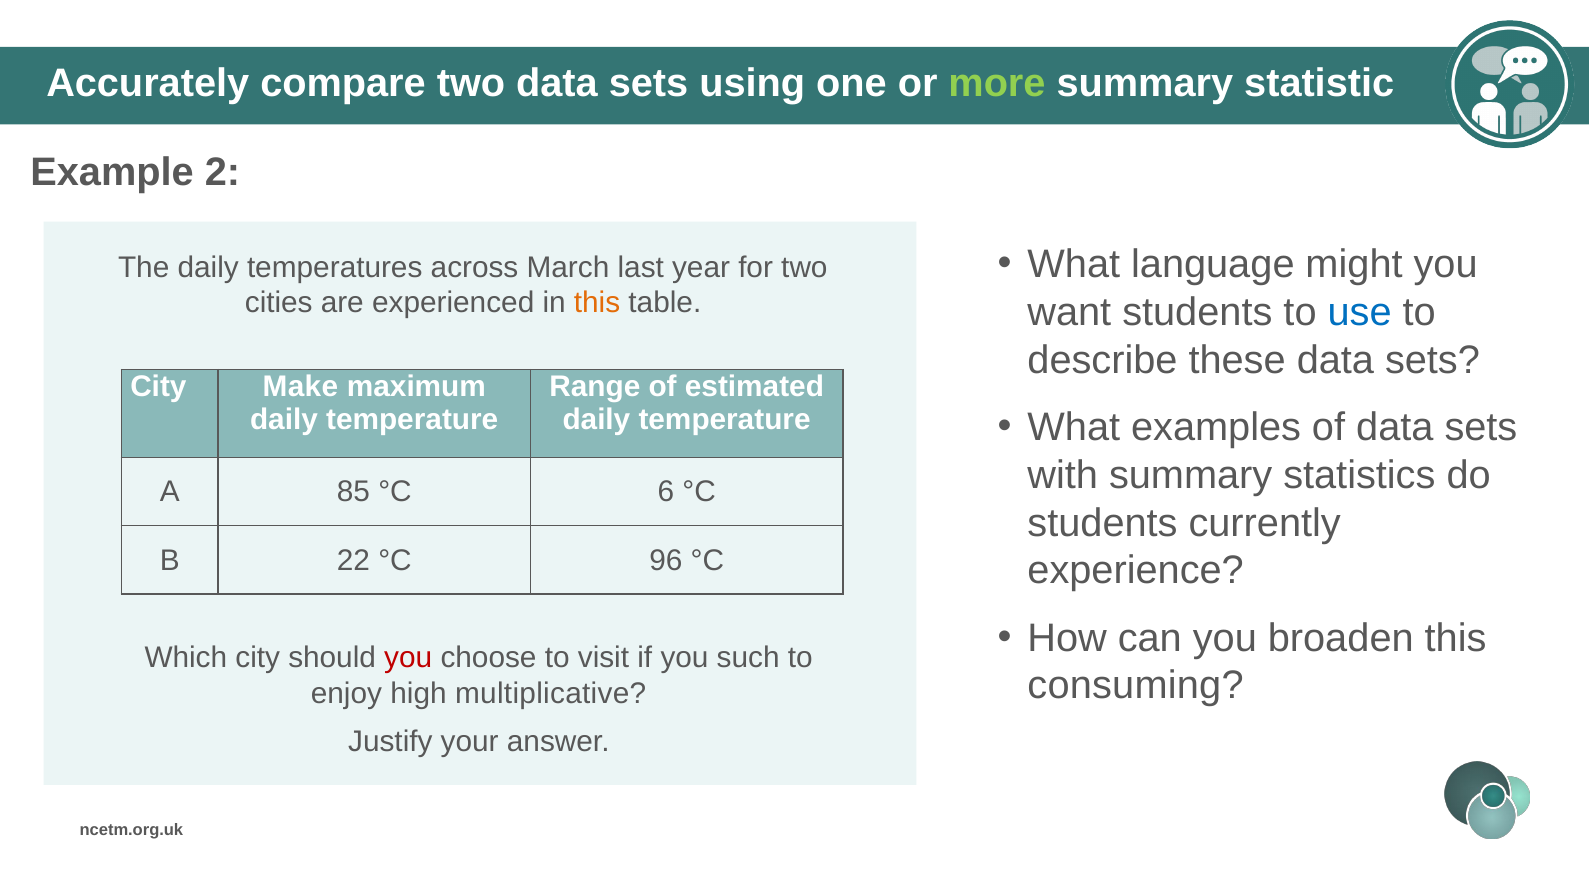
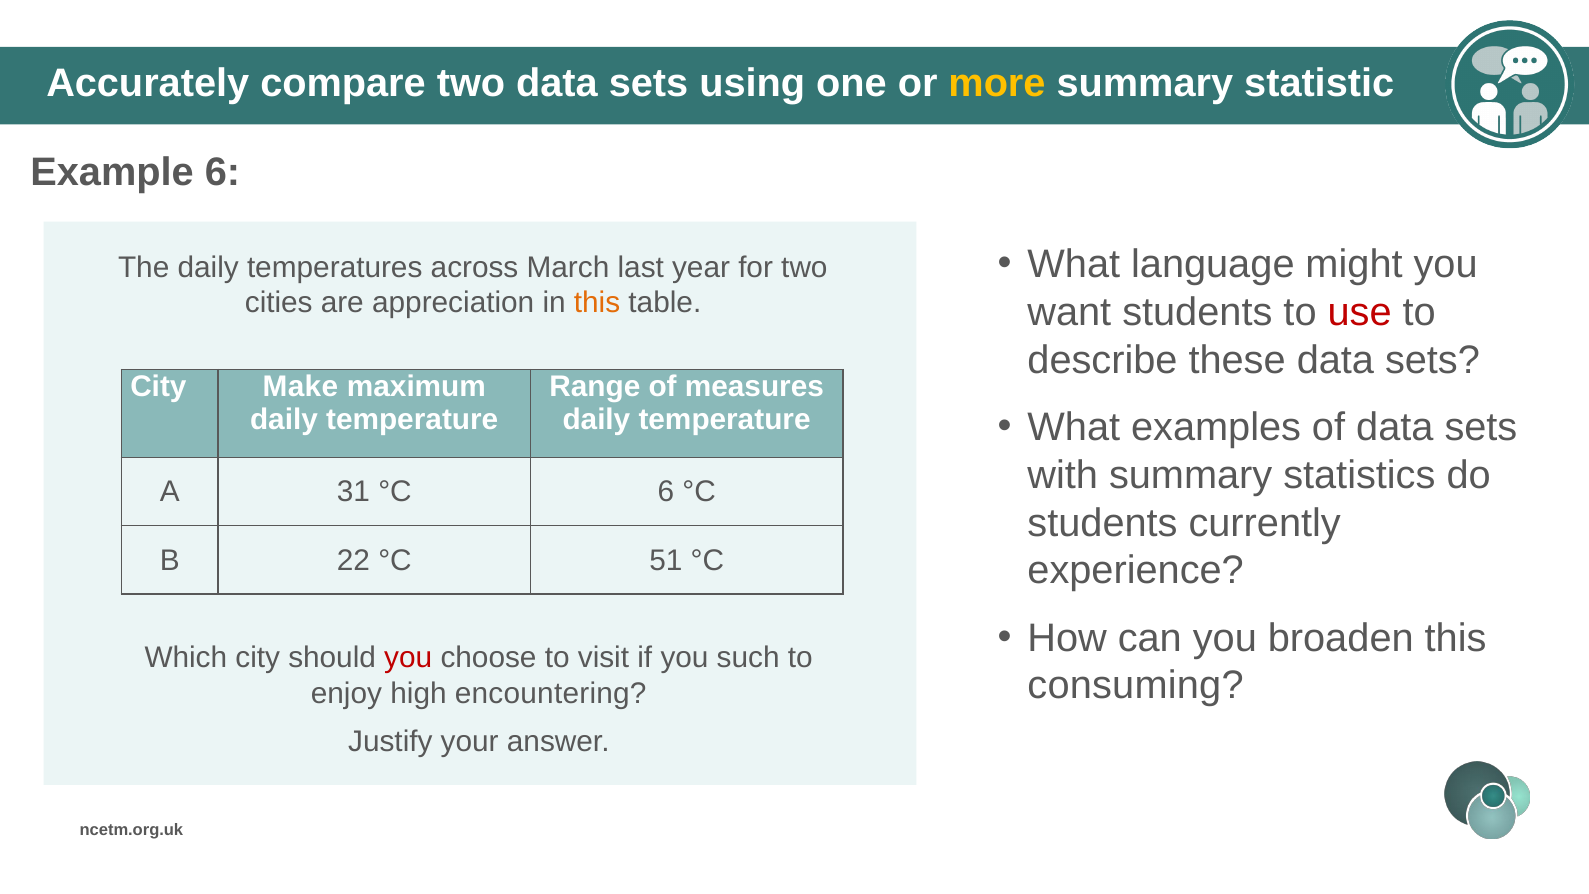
more colour: light green -> yellow
Example 2: 2 -> 6
experienced: experienced -> appreciation
use colour: blue -> red
estimated: estimated -> measures
85: 85 -> 31
96: 96 -> 51
multiplicative: multiplicative -> encountering
